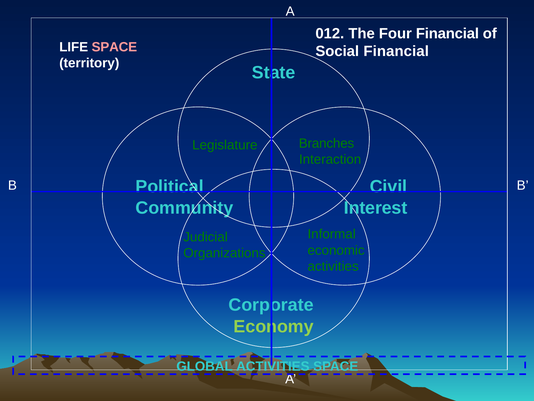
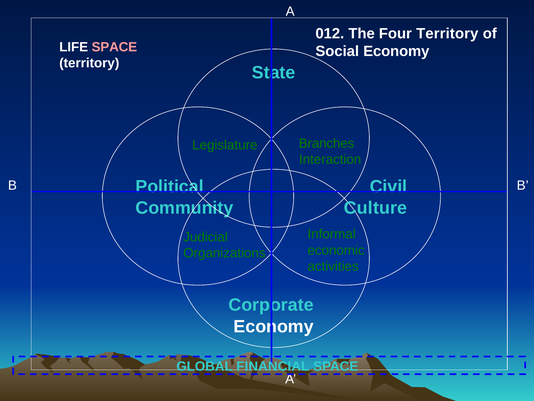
Four Financial: Financial -> Territory
Social Financial: Financial -> Economy
Interest: Interest -> Culture
Economy at (274, 326) colour: light green -> white
GLOBAL ACTIVITIES: ACTIVITIES -> FINANCIAL
